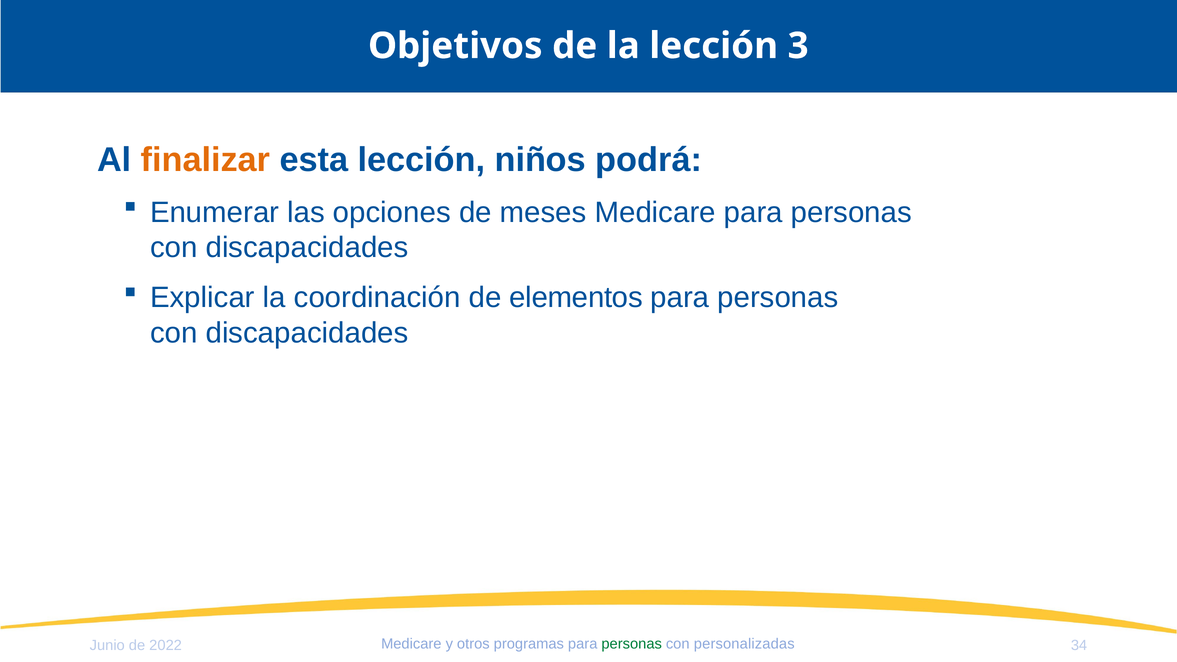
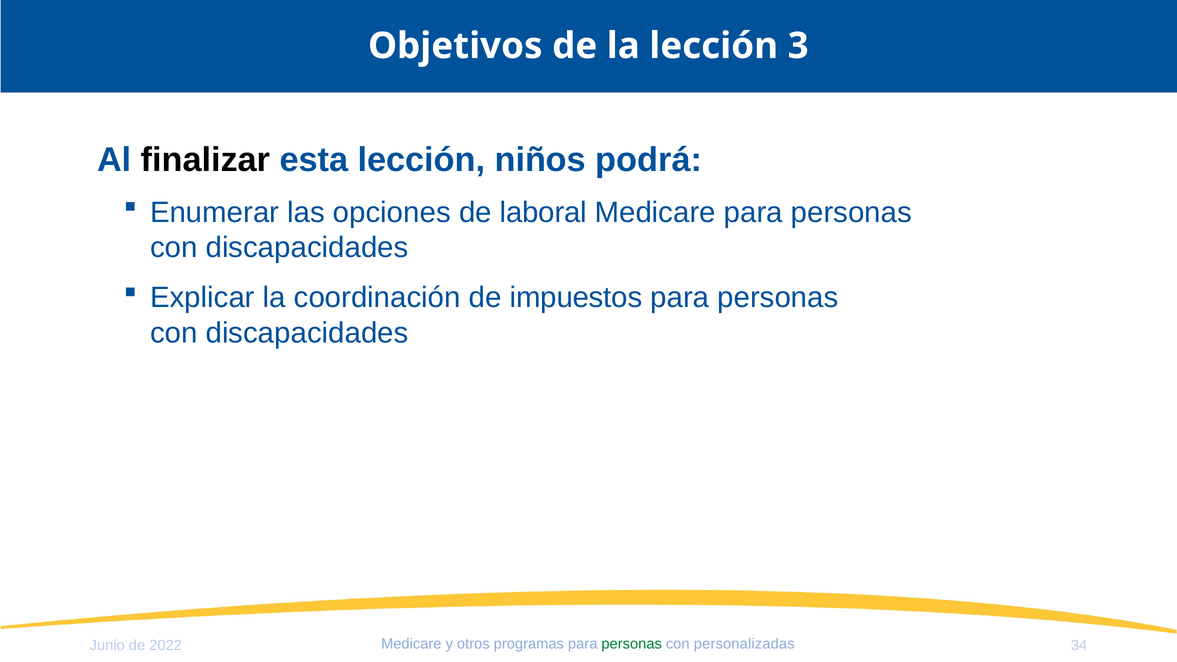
finalizar colour: orange -> black
meses: meses -> laboral
elementos: elementos -> impuestos
